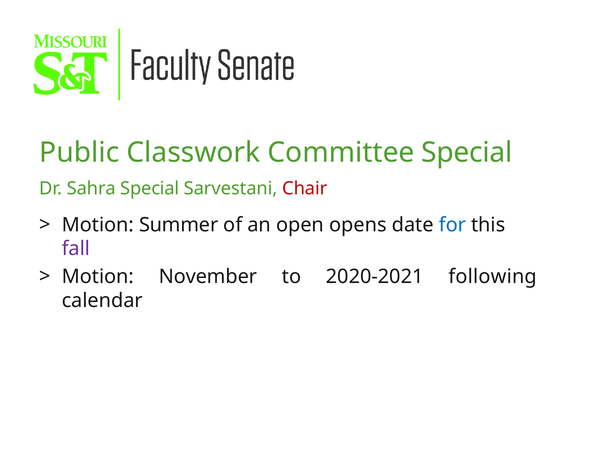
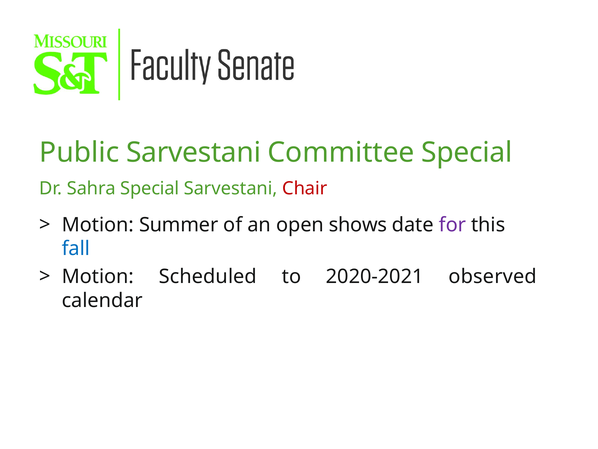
Public Classwork: Classwork -> Sarvestani
opens: opens -> shows
for colour: blue -> purple
fall colour: purple -> blue
November: November -> Scheduled
following: following -> observed
